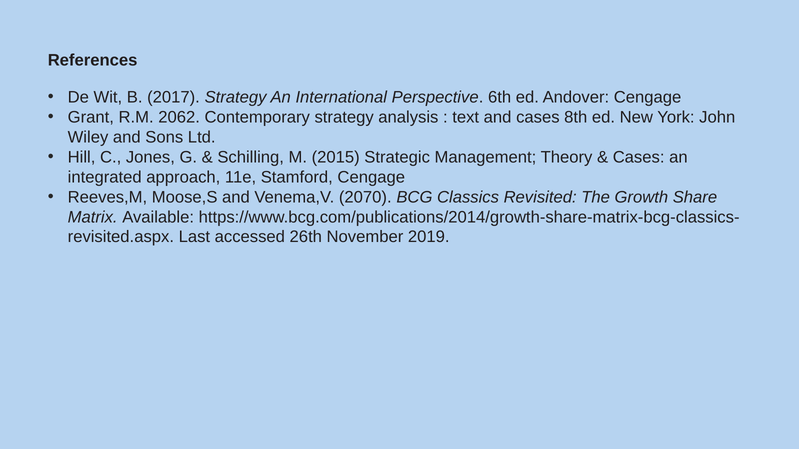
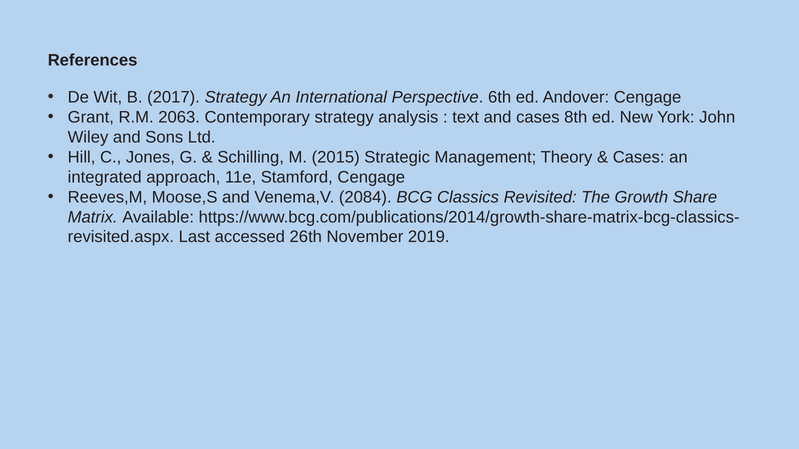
2062: 2062 -> 2063
2070: 2070 -> 2084
